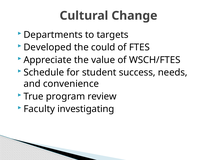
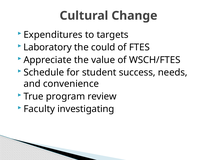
Departments: Departments -> Expenditures
Developed: Developed -> Laboratory
